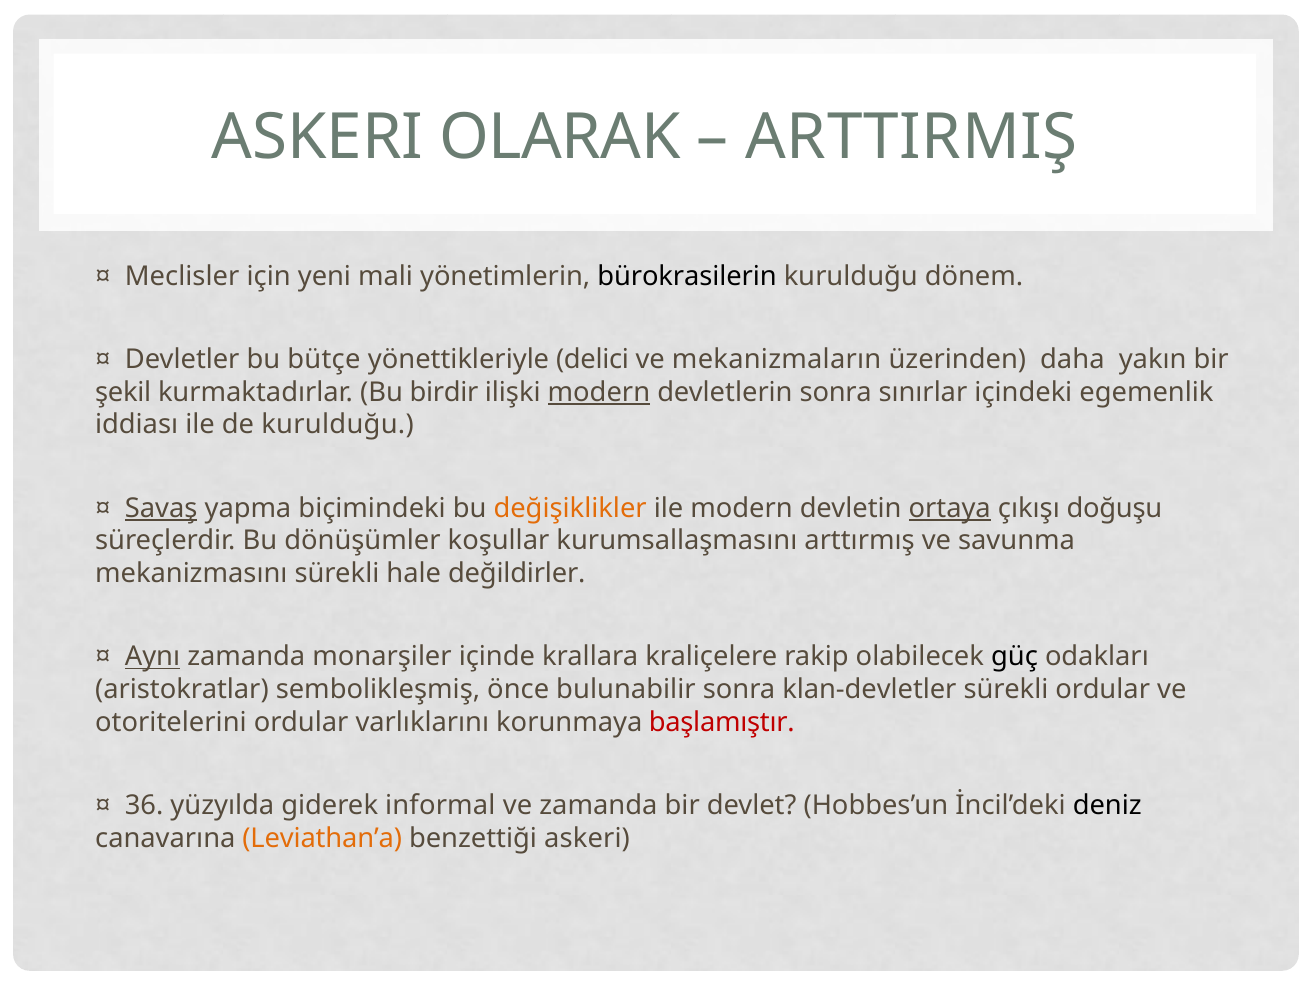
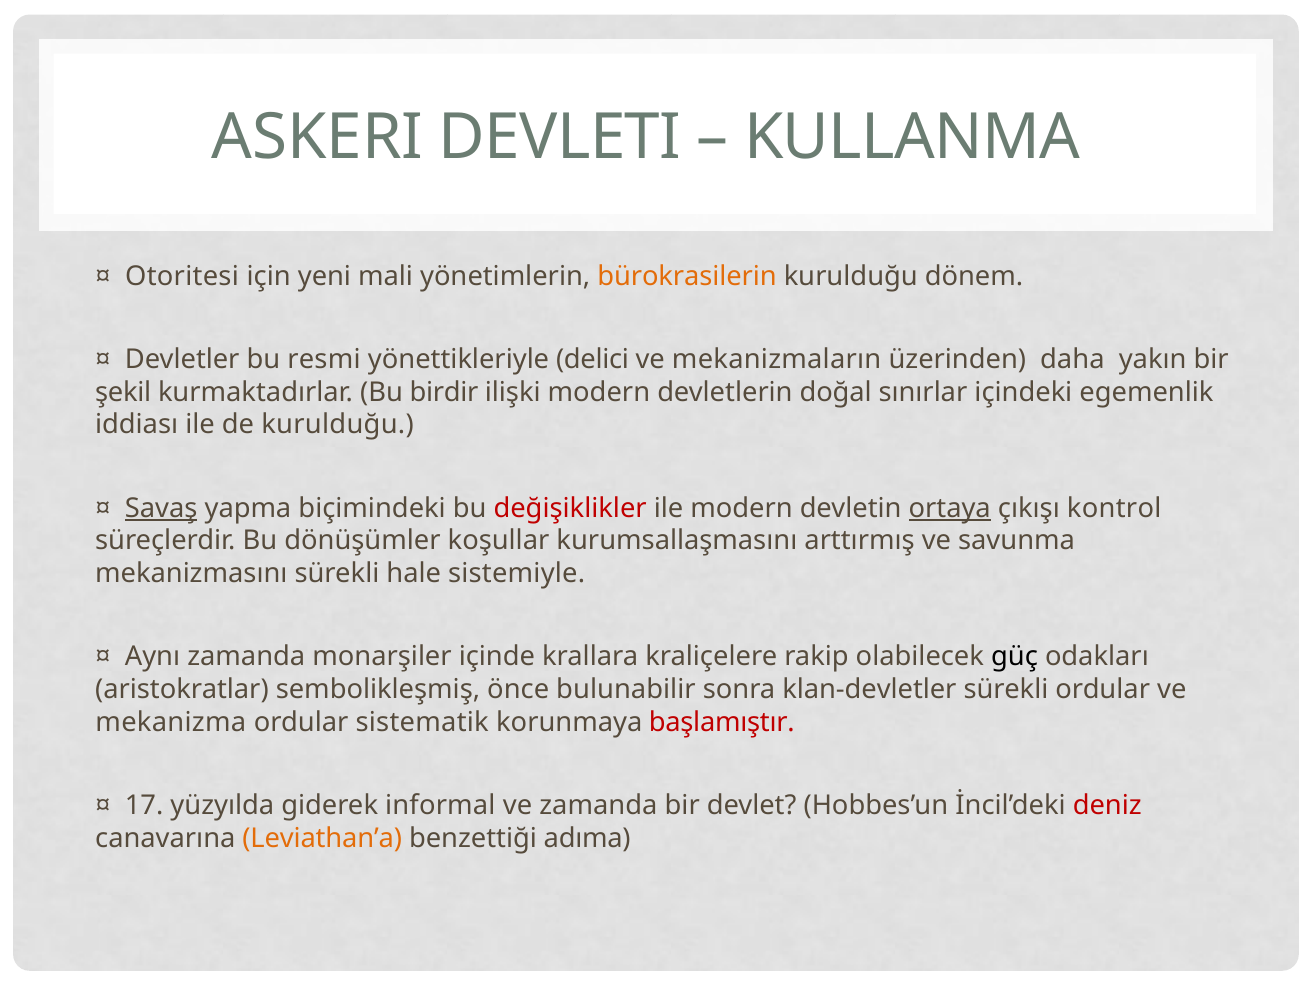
OLARAK: OLARAK -> DEVLETI
ARTTIRMIŞ: ARTTIRMIŞ -> KULLANMA
Meclisler: Meclisler -> Otoritesi
bürokrasilerin colour: black -> orange
bütçe: bütçe -> resmi
modern at (599, 392) underline: present -> none
devletlerin sonra: sonra -> doğal
değişiklikler colour: orange -> red
doğuşu: doğuşu -> kontrol
değildirler: değildirler -> sistemiyle
Aynı underline: present -> none
otoritelerini: otoritelerini -> mekanizma
varlıklarını: varlıklarını -> sistematik
36: 36 -> 17
deniz colour: black -> red
benzettiği askeri: askeri -> adıma
